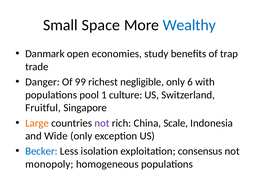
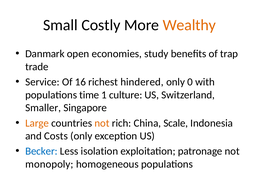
Space: Space -> Costly
Wealthy colour: blue -> orange
Danger: Danger -> Service
99: 99 -> 16
negligible: negligible -> hindered
6: 6 -> 0
pool: pool -> time
Fruitful: Fruitful -> Smaller
not at (102, 123) colour: purple -> orange
Wide: Wide -> Costs
consensus: consensus -> patronage
